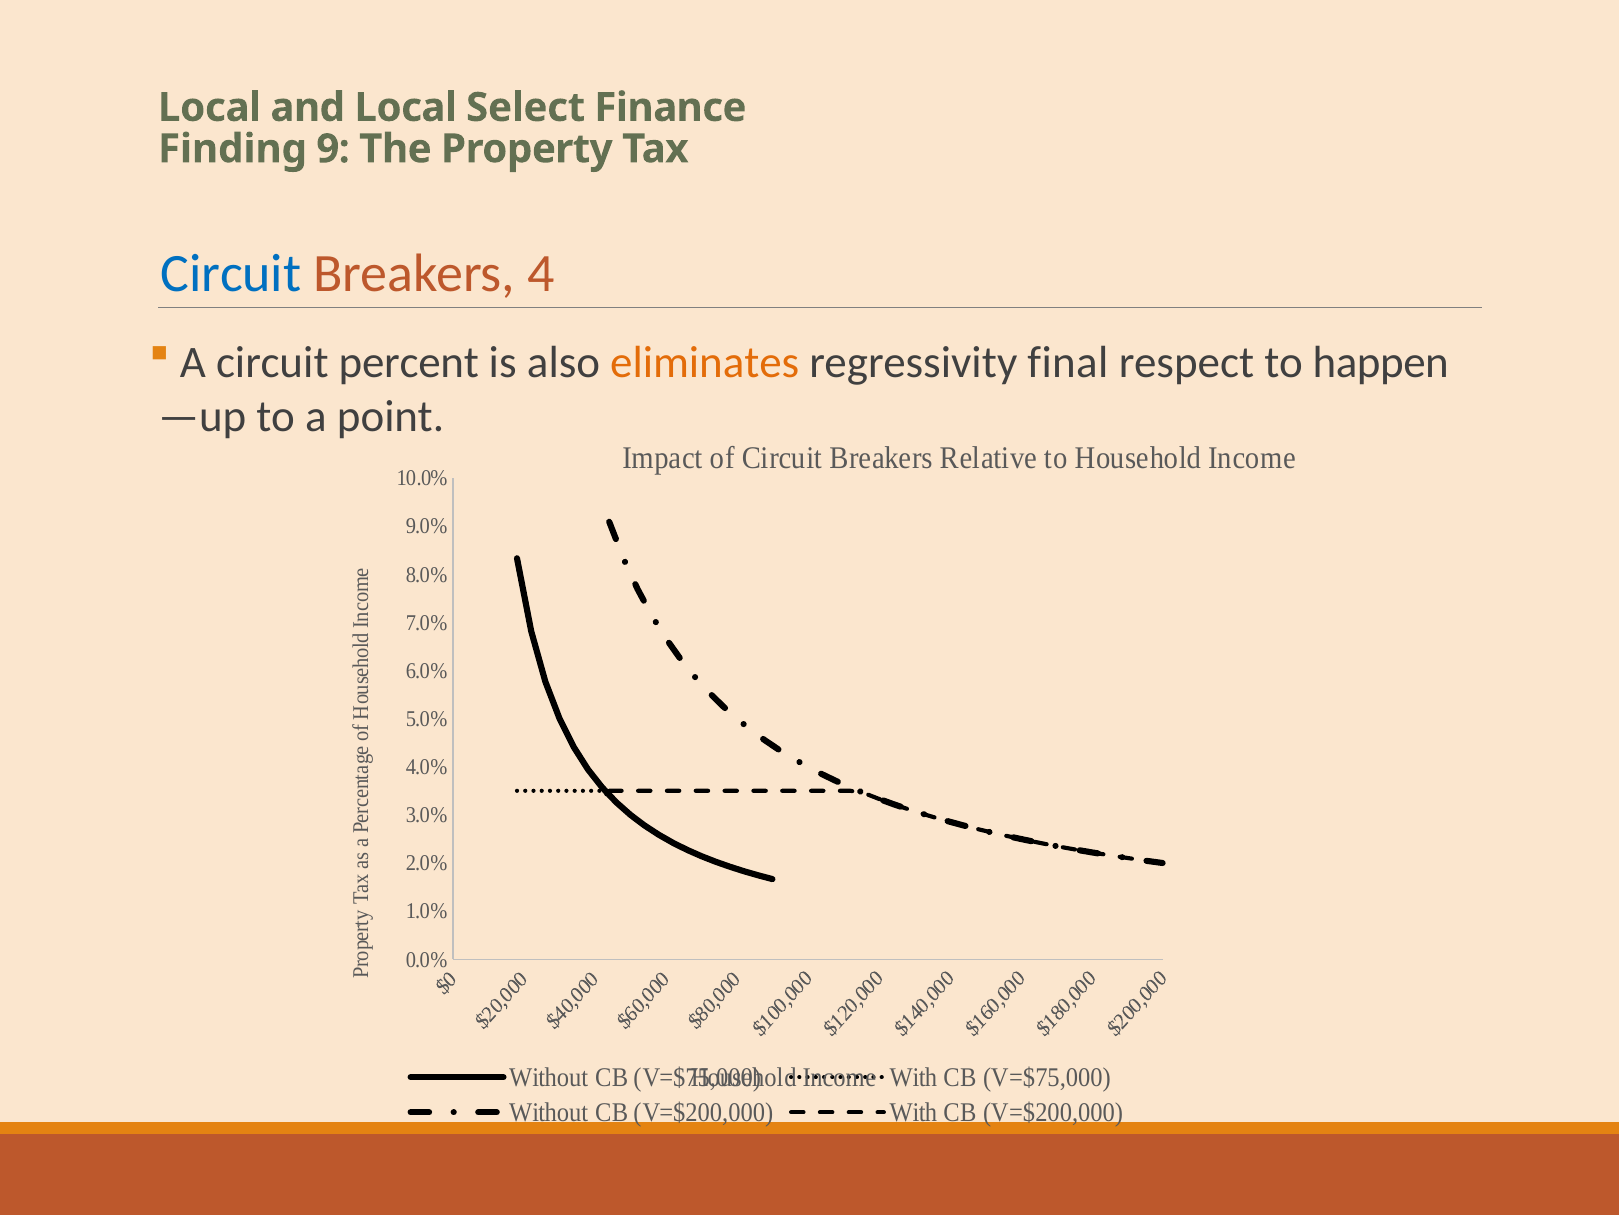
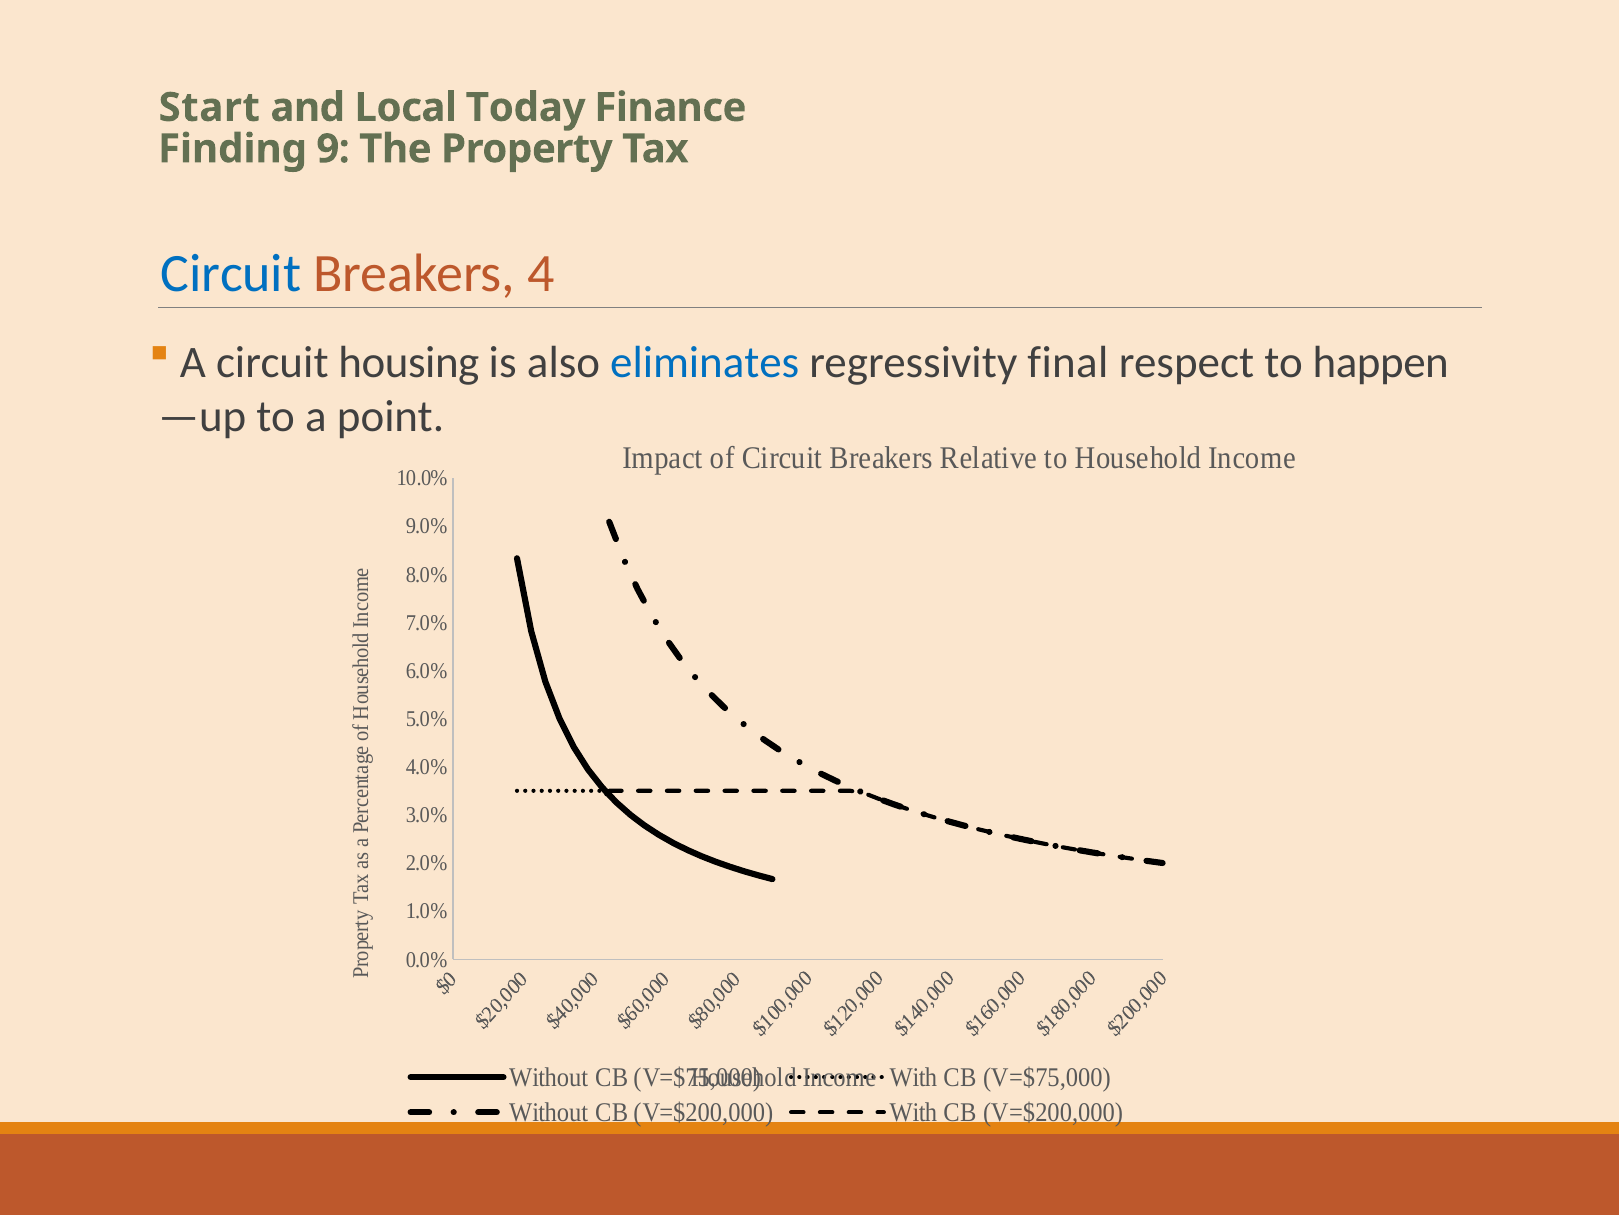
Local at (210, 108): Local -> Start
Select: Select -> Today
percent: percent -> housing
eliminates colour: orange -> blue
